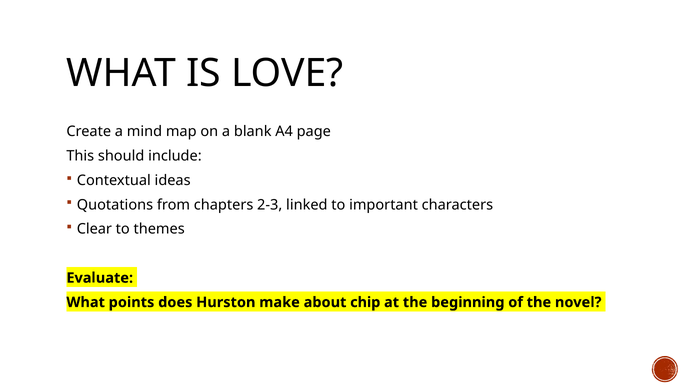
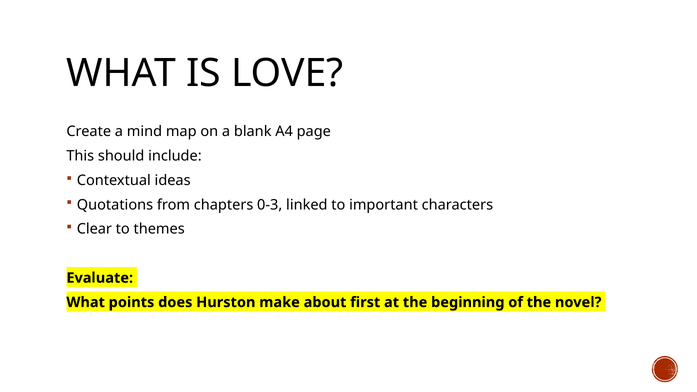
2-3: 2-3 -> 0-3
chip: chip -> first
